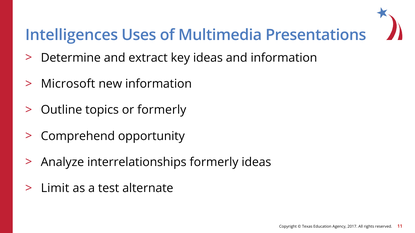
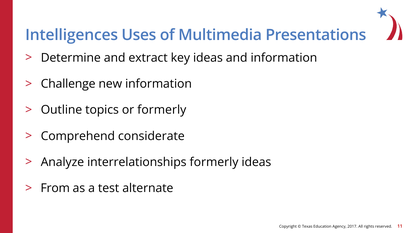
Microsoft: Microsoft -> Challenge
opportunity: opportunity -> considerate
Limit: Limit -> From
